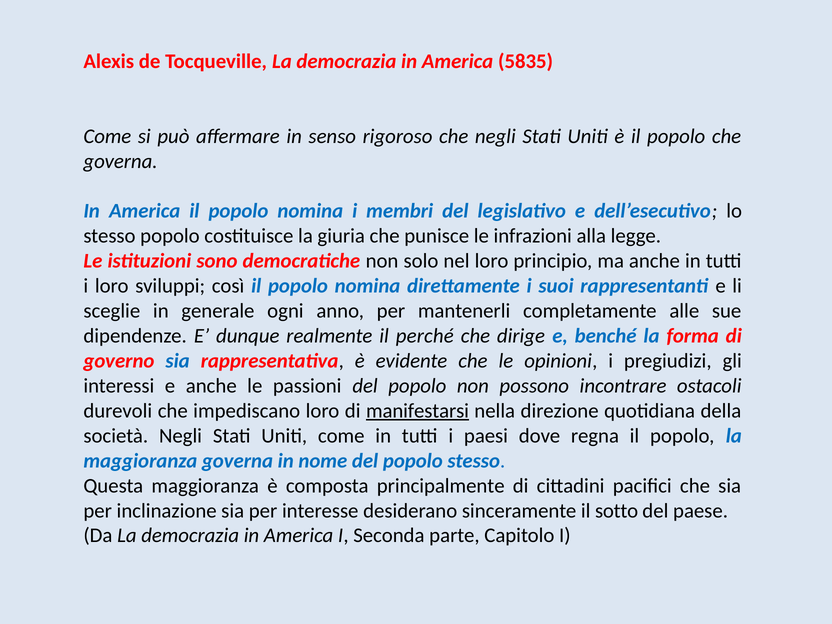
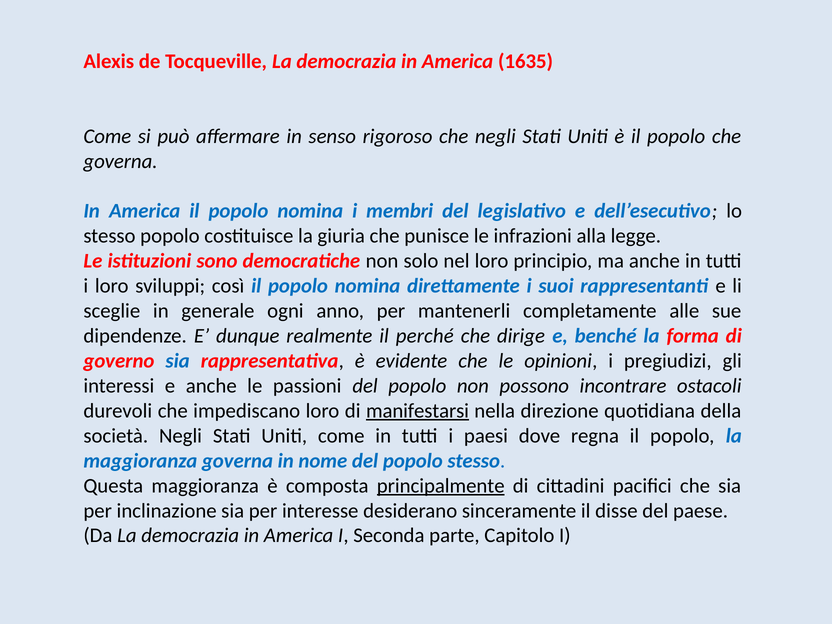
5835: 5835 -> 1635
principalmente underline: none -> present
sotto: sotto -> disse
